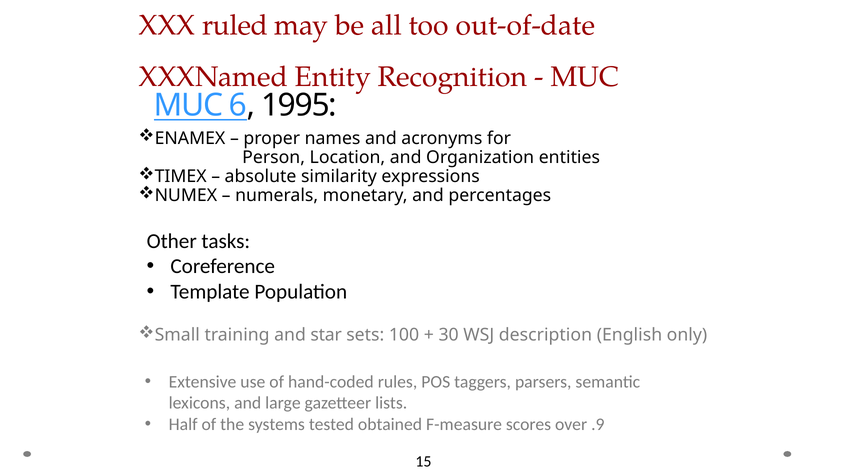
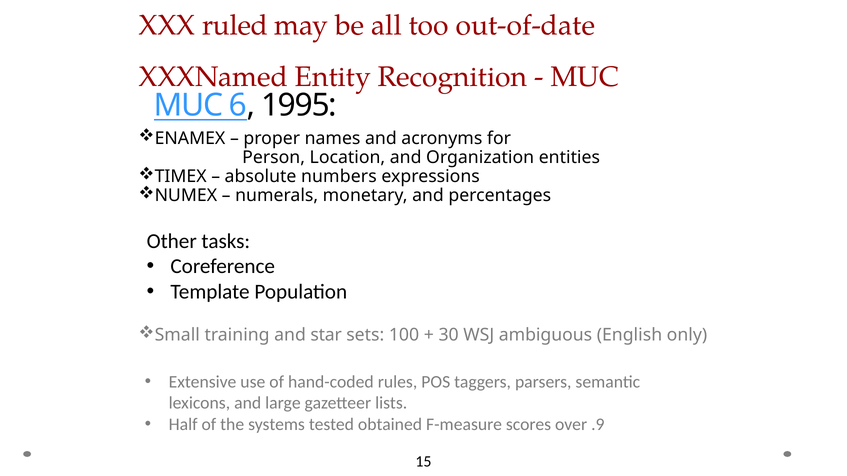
similarity: similarity -> numbers
description: description -> ambiguous
